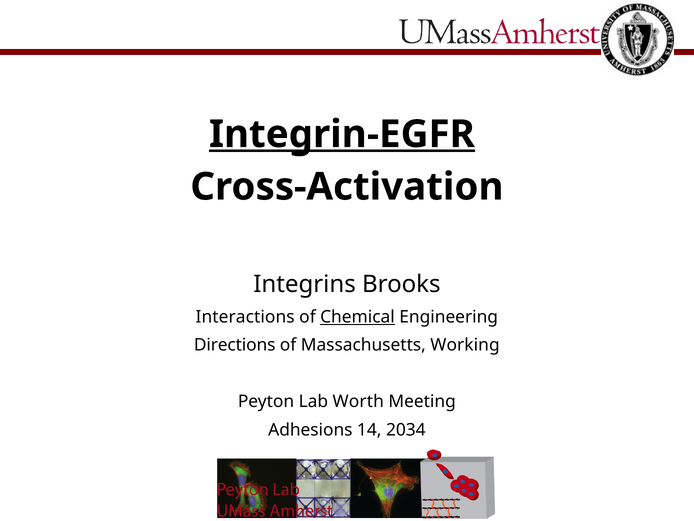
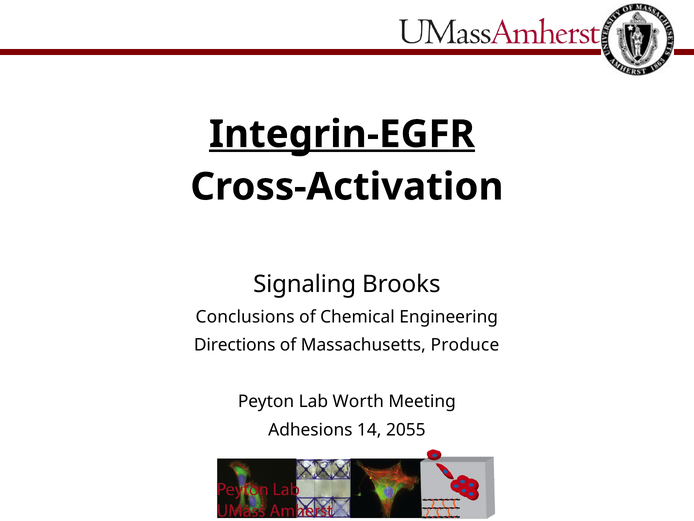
Integrins: Integrins -> Signaling
Interactions: Interactions -> Conclusions
Chemical underline: present -> none
Working: Working -> Produce
2034: 2034 -> 2055
